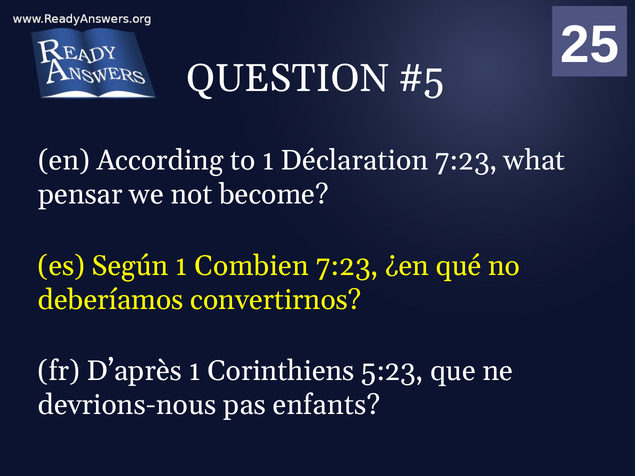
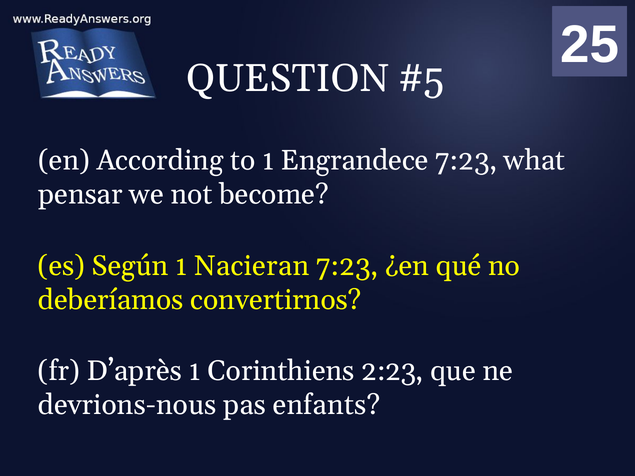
Déclaration: Déclaration -> Engrandece
Combien: Combien -> Nacieran
5:23: 5:23 -> 2:23
